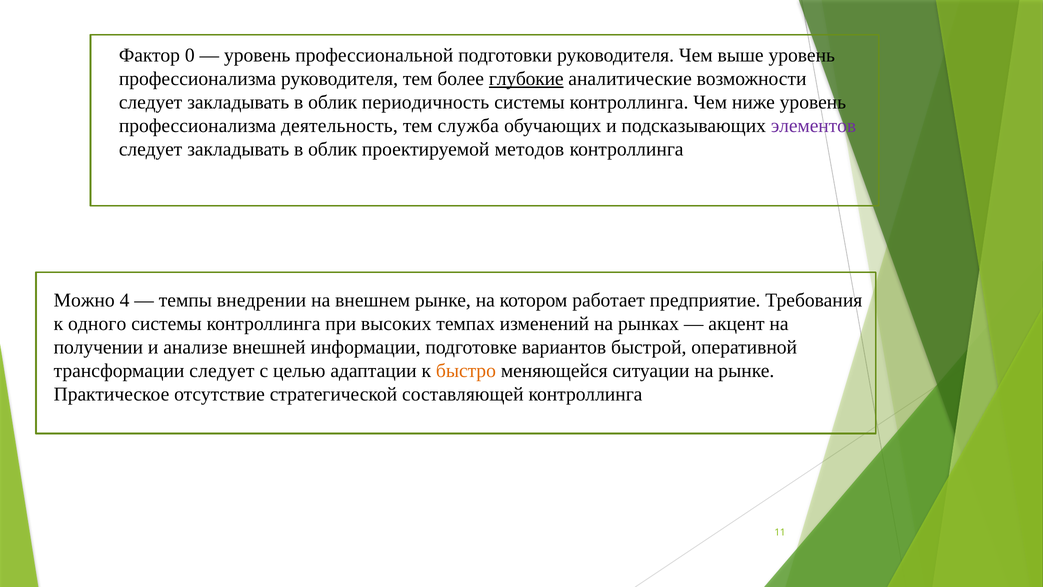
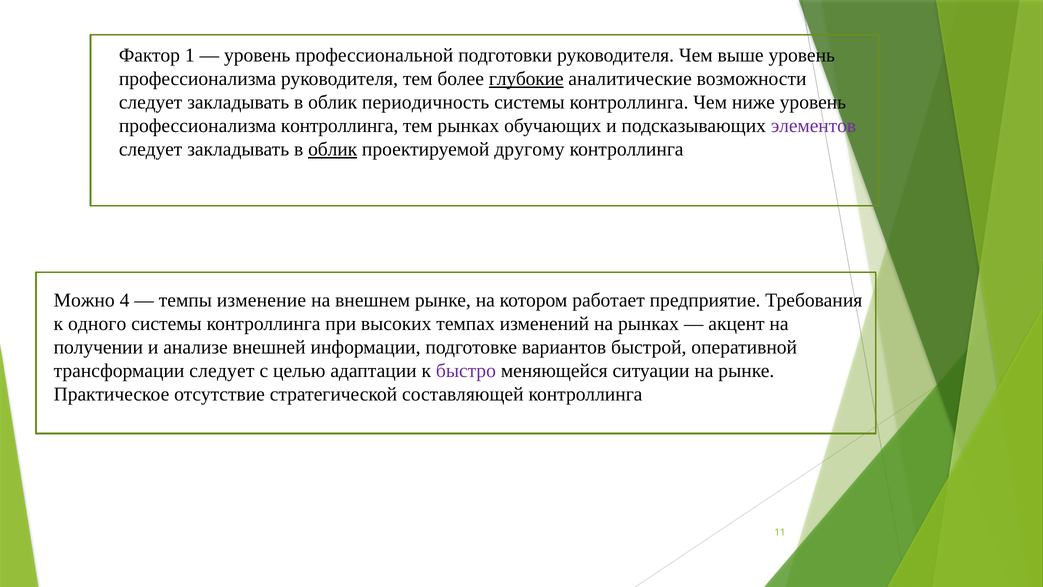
0: 0 -> 1
профессионализма деятельность: деятельность -> контроллинга
тем служба: служба -> рынках
облик at (333, 149) underline: none -> present
методов: методов -> другому
внедрении: внедрении -> изменение
быстро colour: orange -> purple
